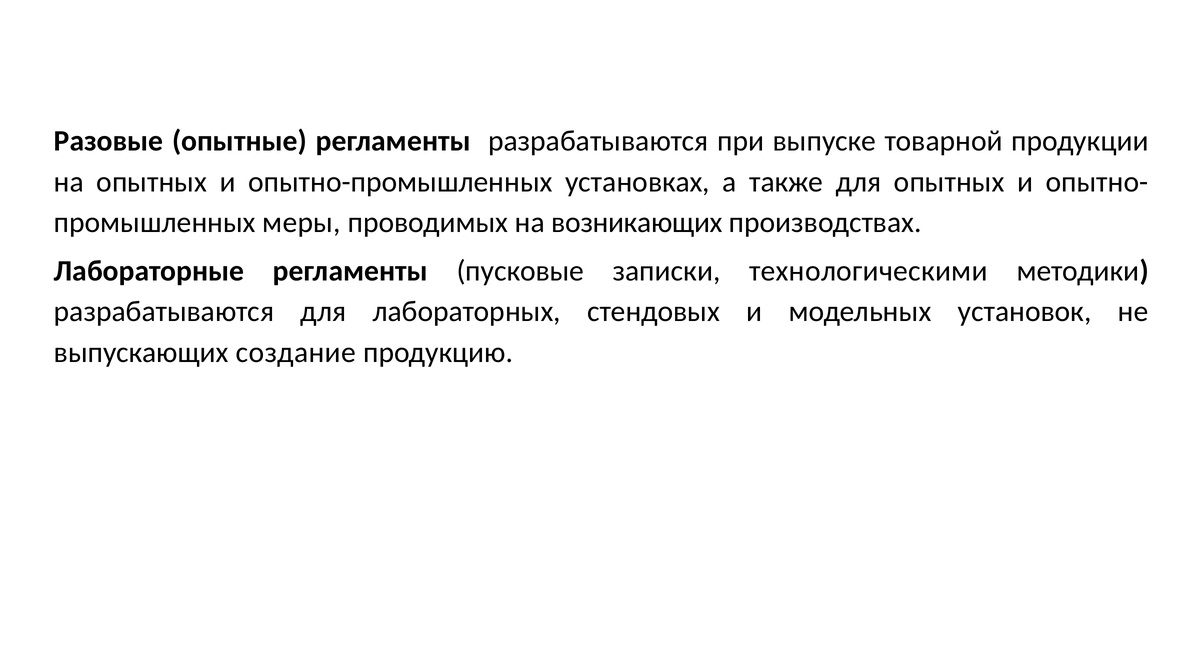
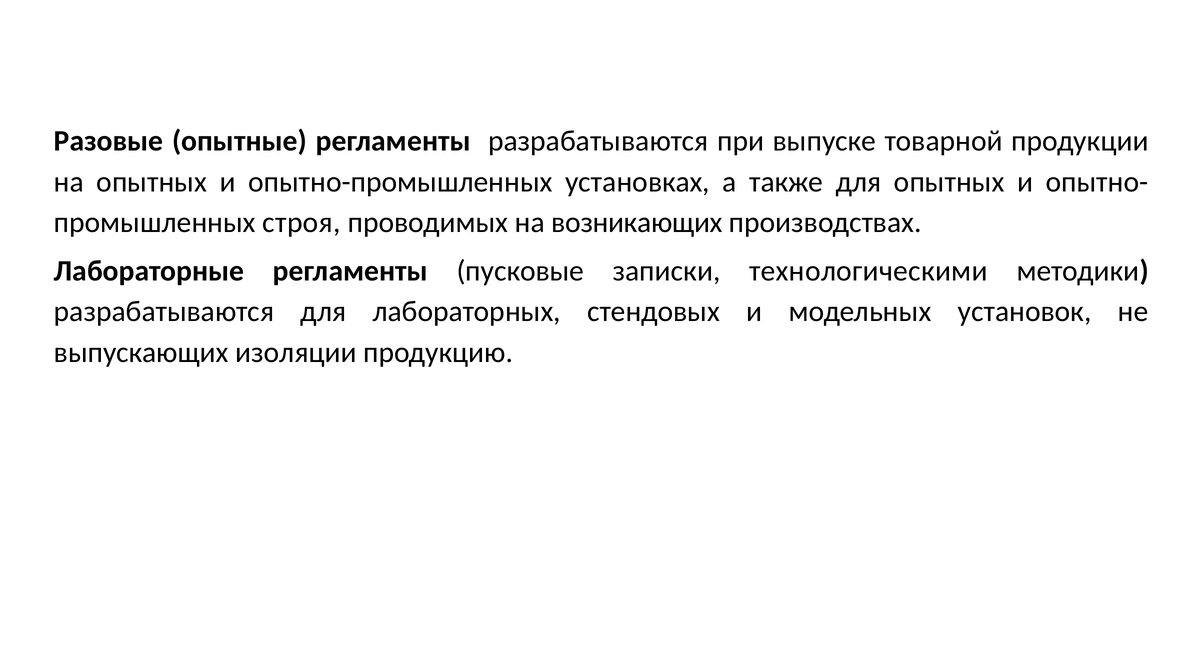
меры: меры -> строя
создание: создание -> изоляции
